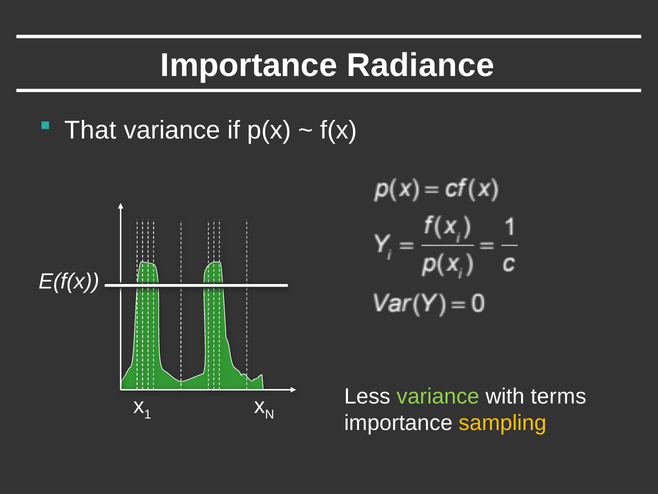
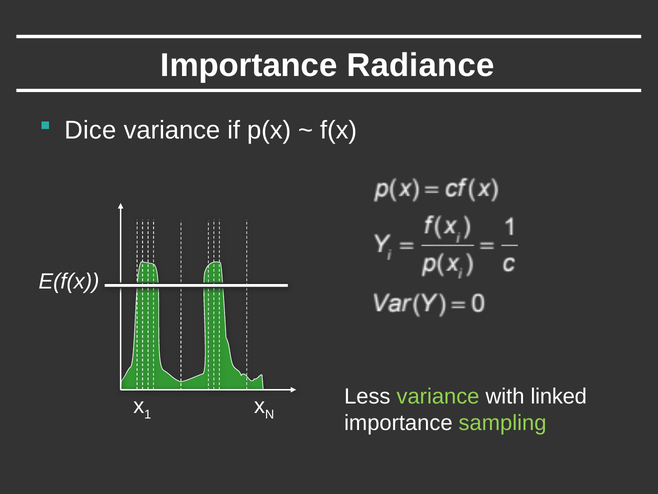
That: That -> Dice
terms: terms -> linked
sampling colour: yellow -> light green
